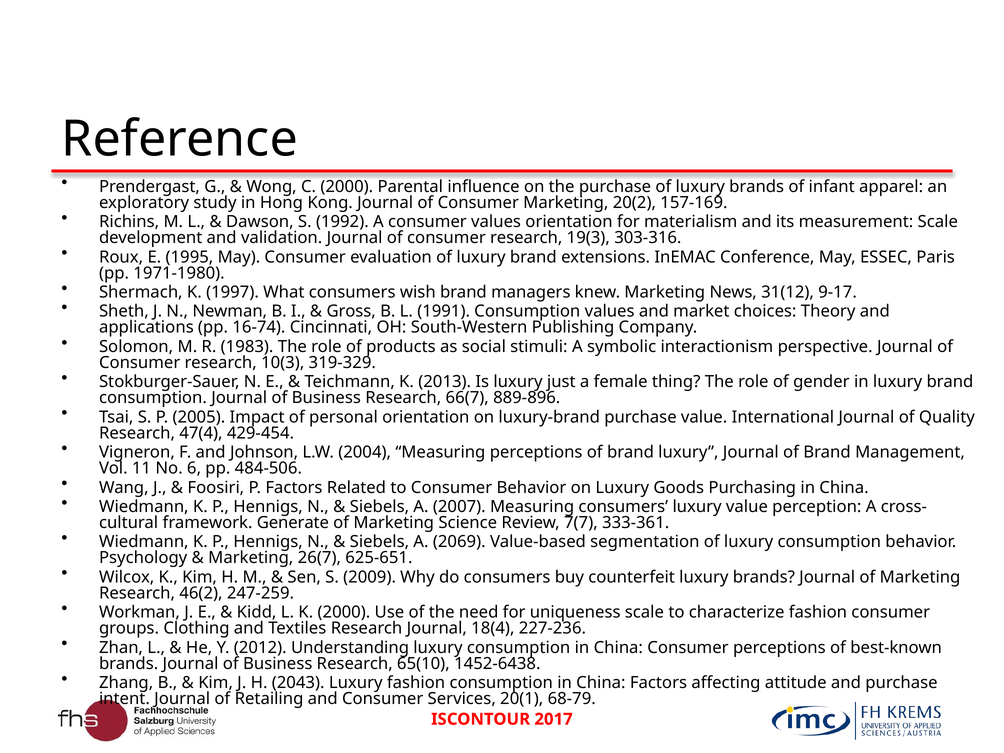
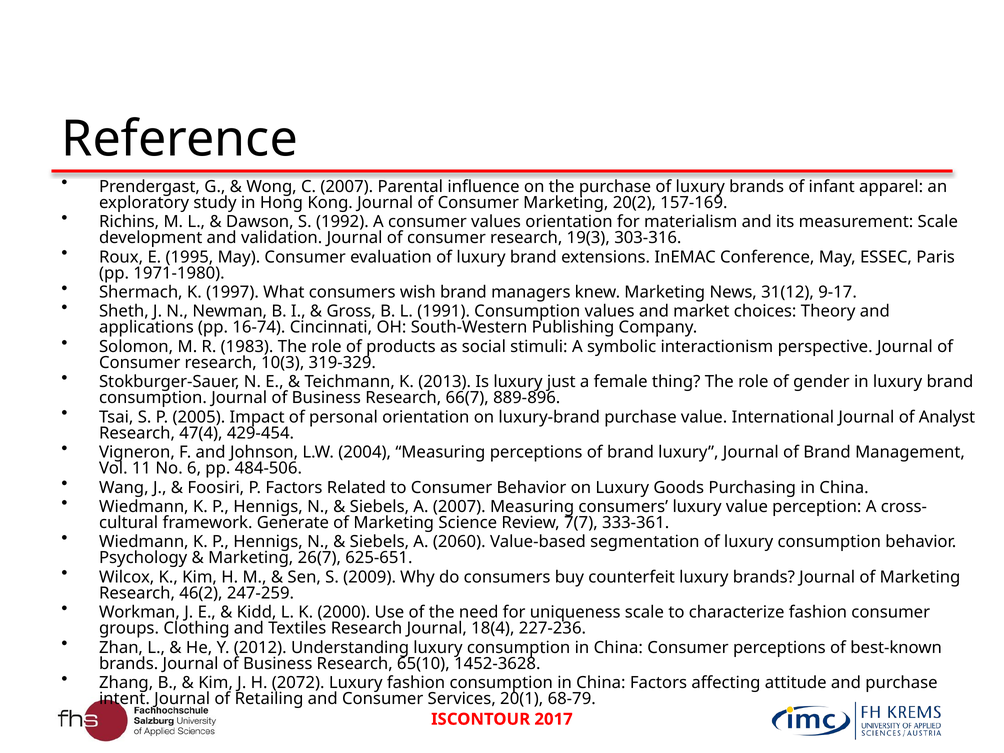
C 2000: 2000 -> 2007
Quality: Quality -> Analyst
2069: 2069 -> 2060
1452-6438: 1452-6438 -> 1452-3628
2043: 2043 -> 2072
